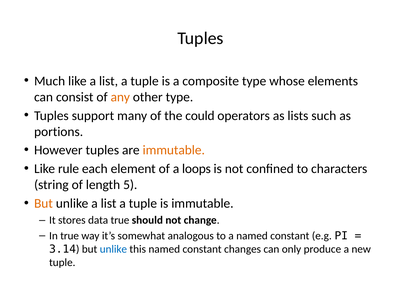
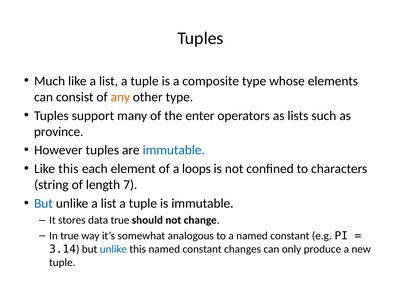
could: could -> enter
portions: portions -> province
immutable at (174, 151) colour: orange -> blue
Like rule: rule -> this
5: 5 -> 7
But at (43, 204) colour: orange -> blue
